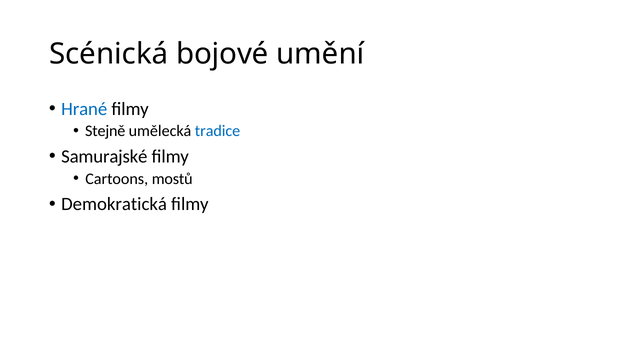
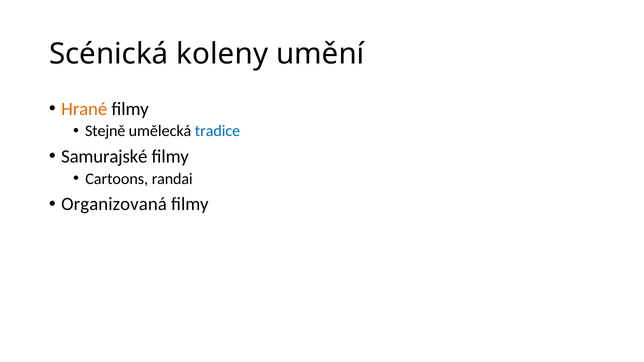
bojové: bojové -> koleny
Hrané colour: blue -> orange
mostů: mostů -> randai
Demokratická: Demokratická -> Organizovaná
